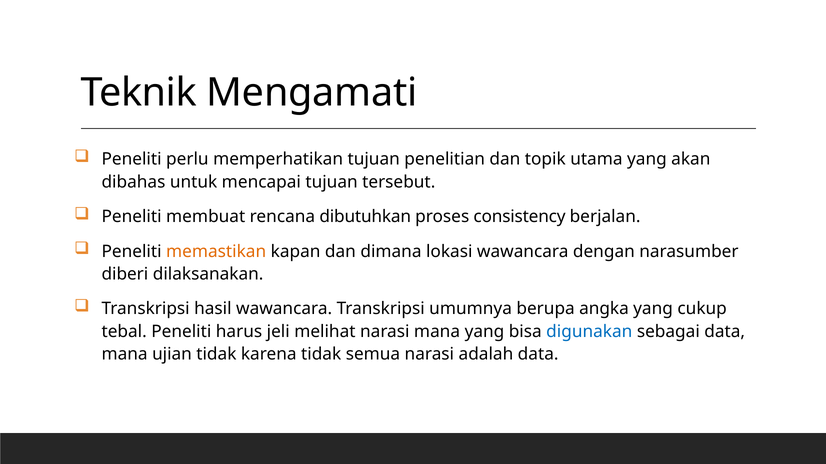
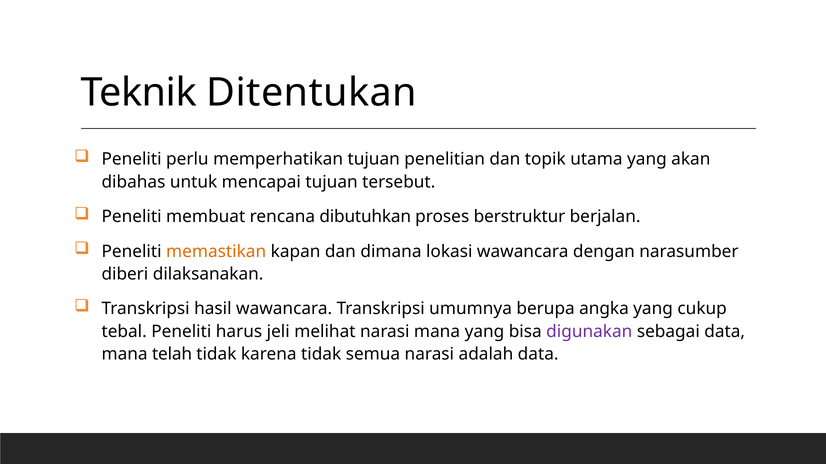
Mengamati: Mengamati -> Ditentukan
consistency: consistency -> berstruktur
digunakan colour: blue -> purple
ujian: ujian -> telah
